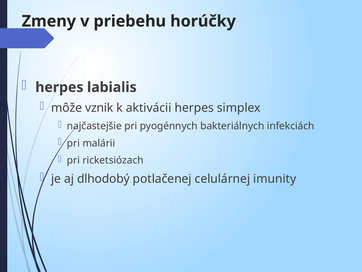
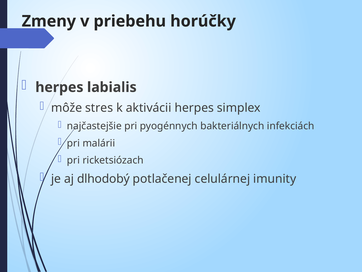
vznik: vznik -> stres
